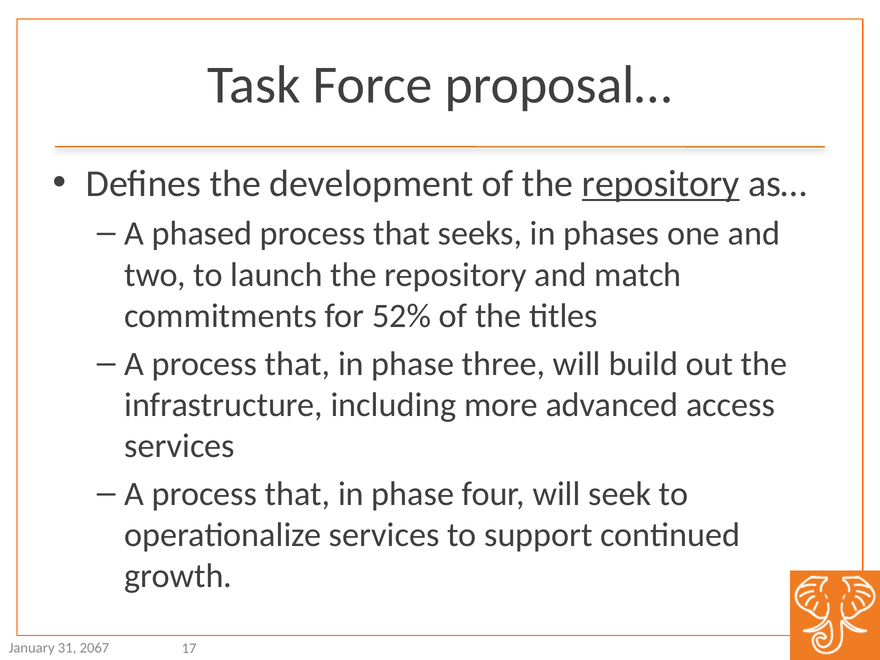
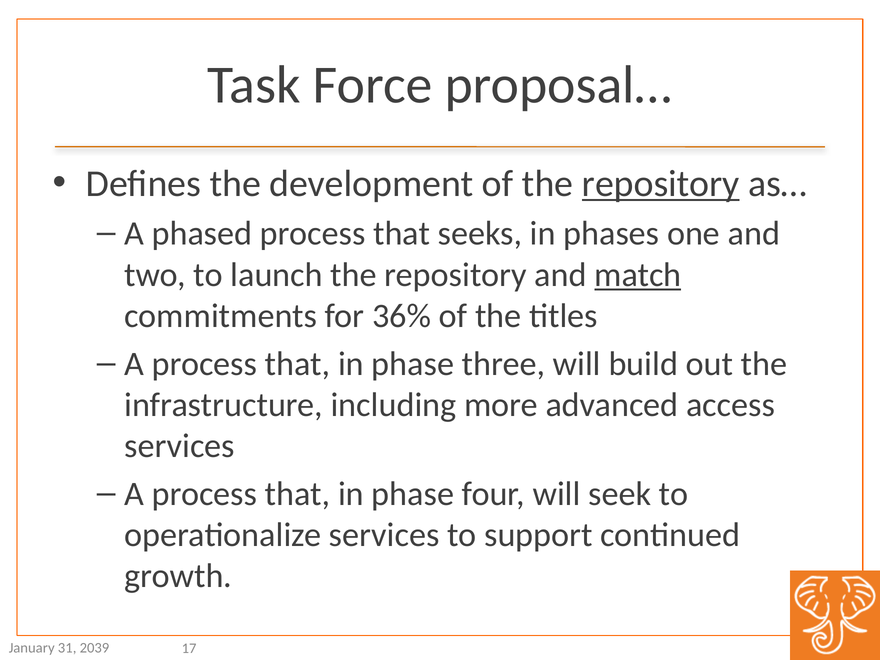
match underline: none -> present
52%: 52% -> 36%
2067: 2067 -> 2039
